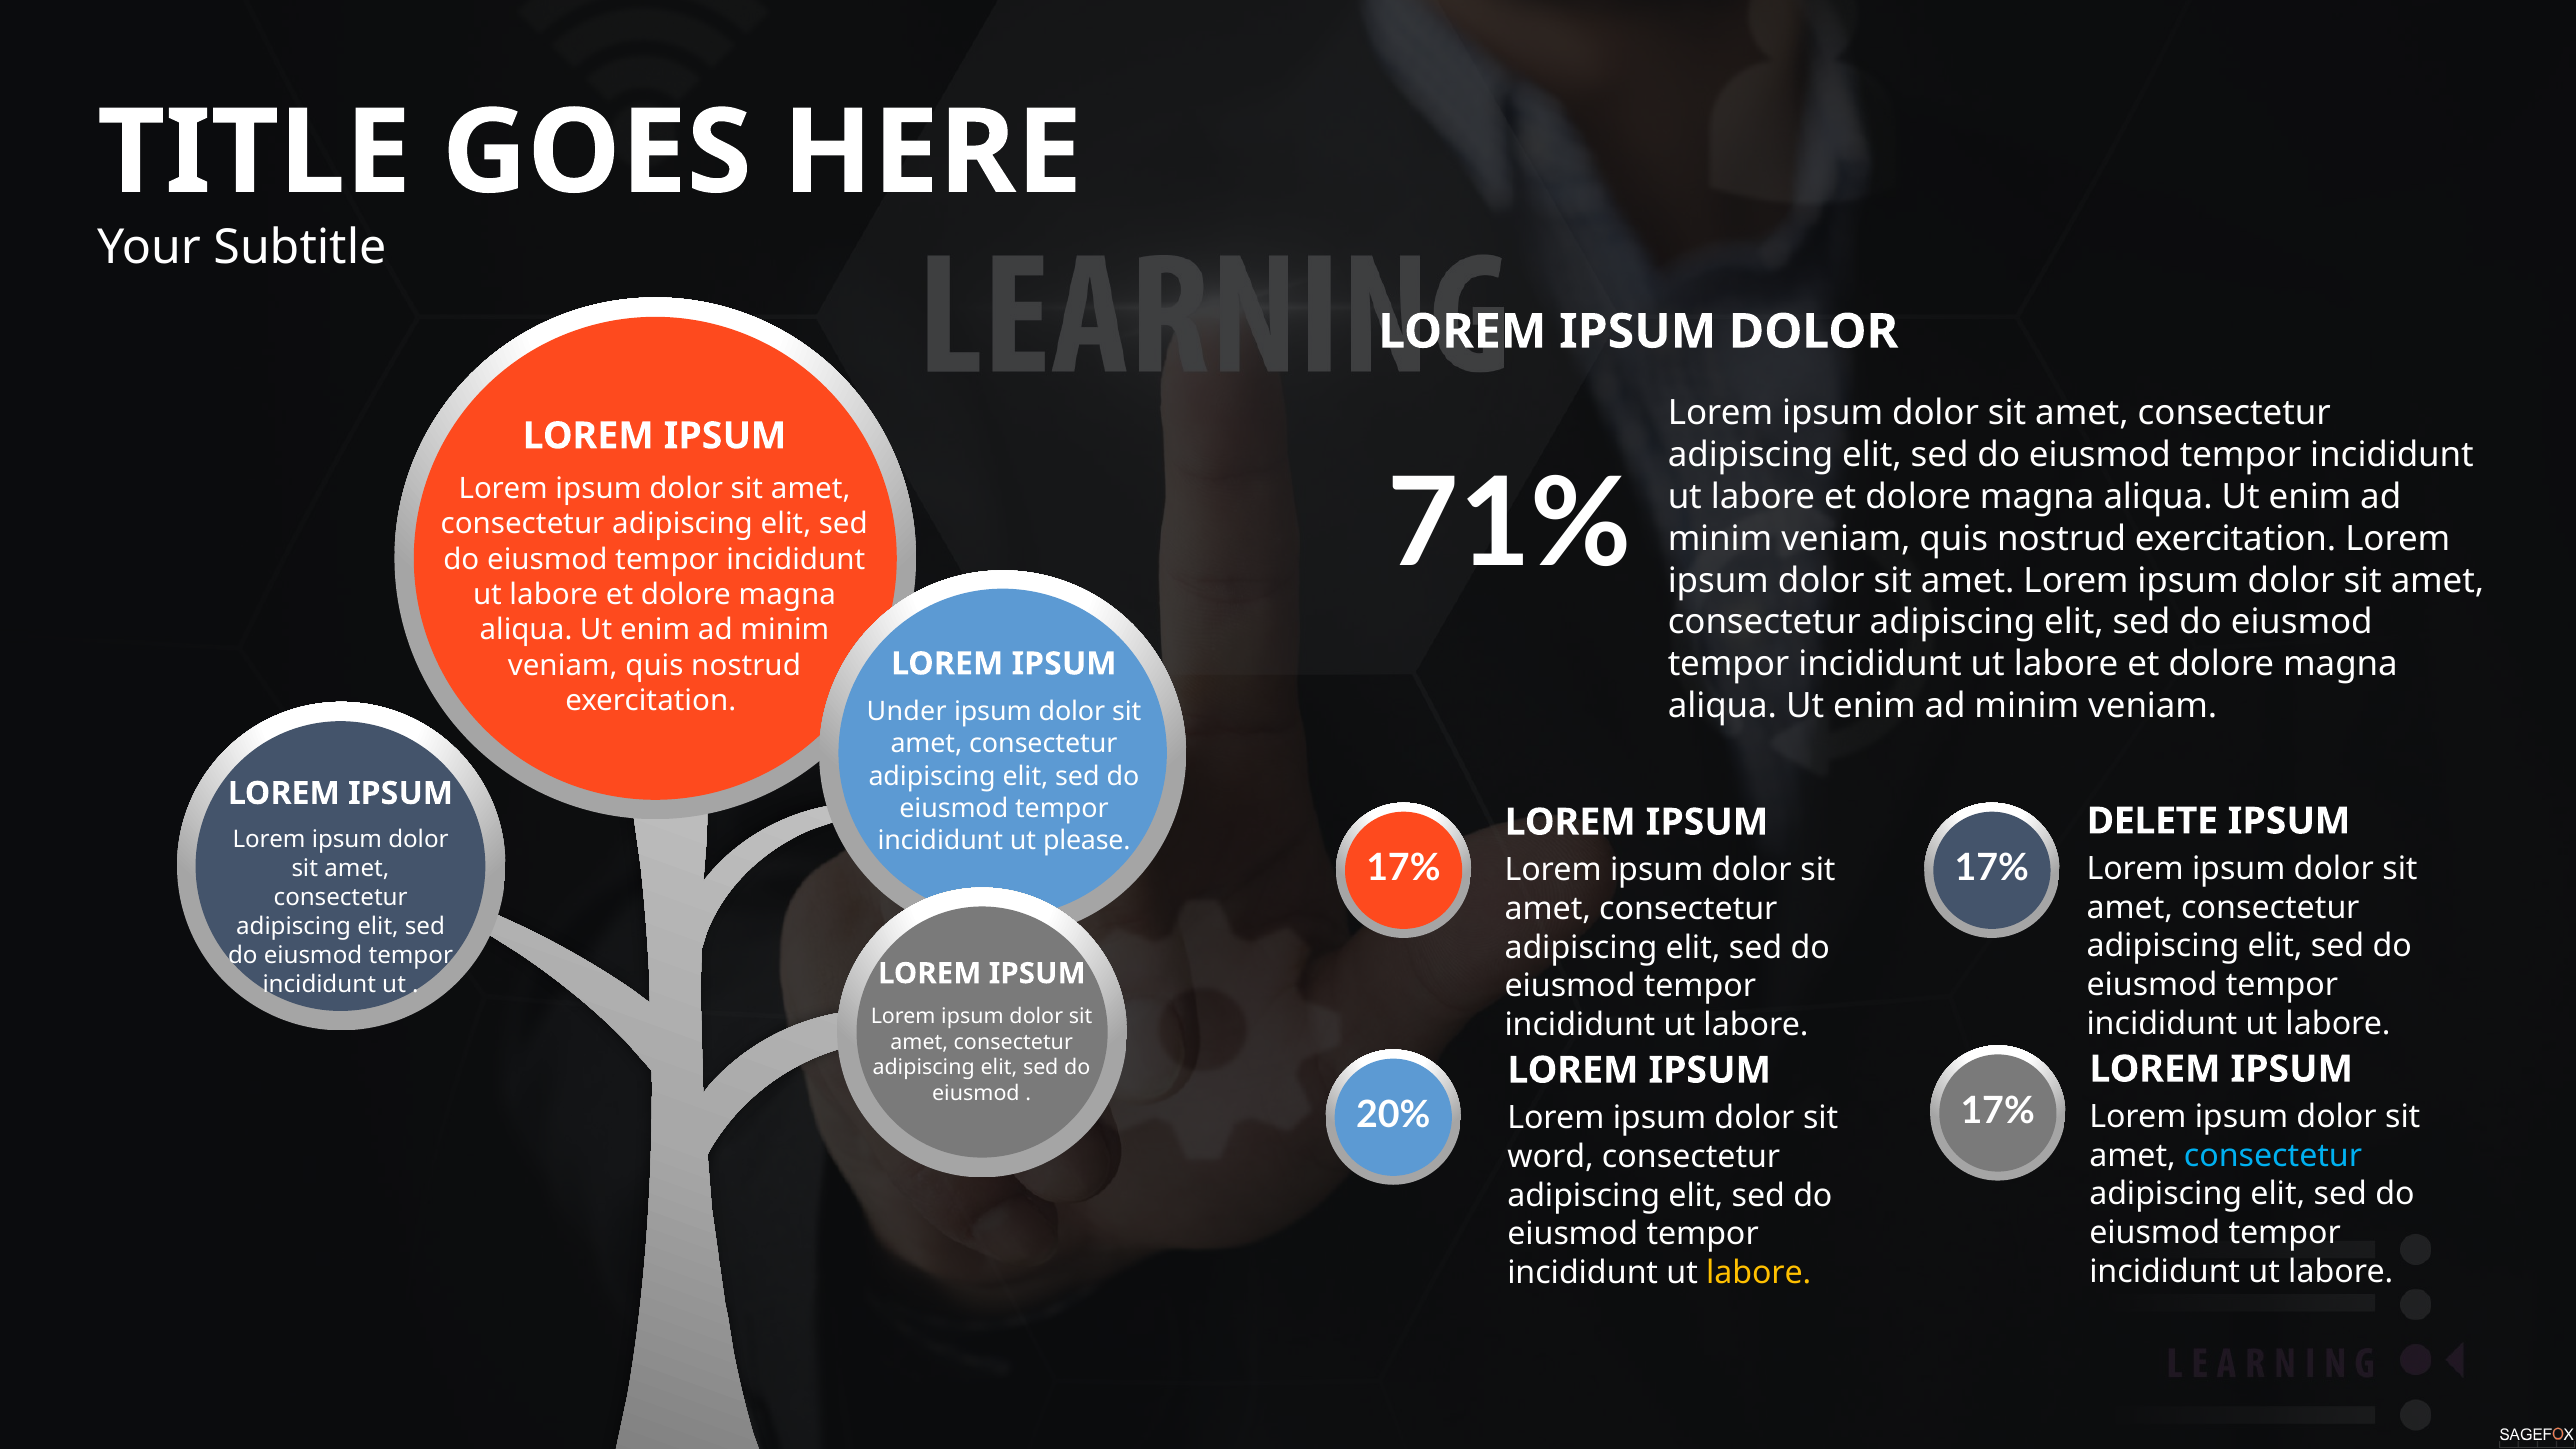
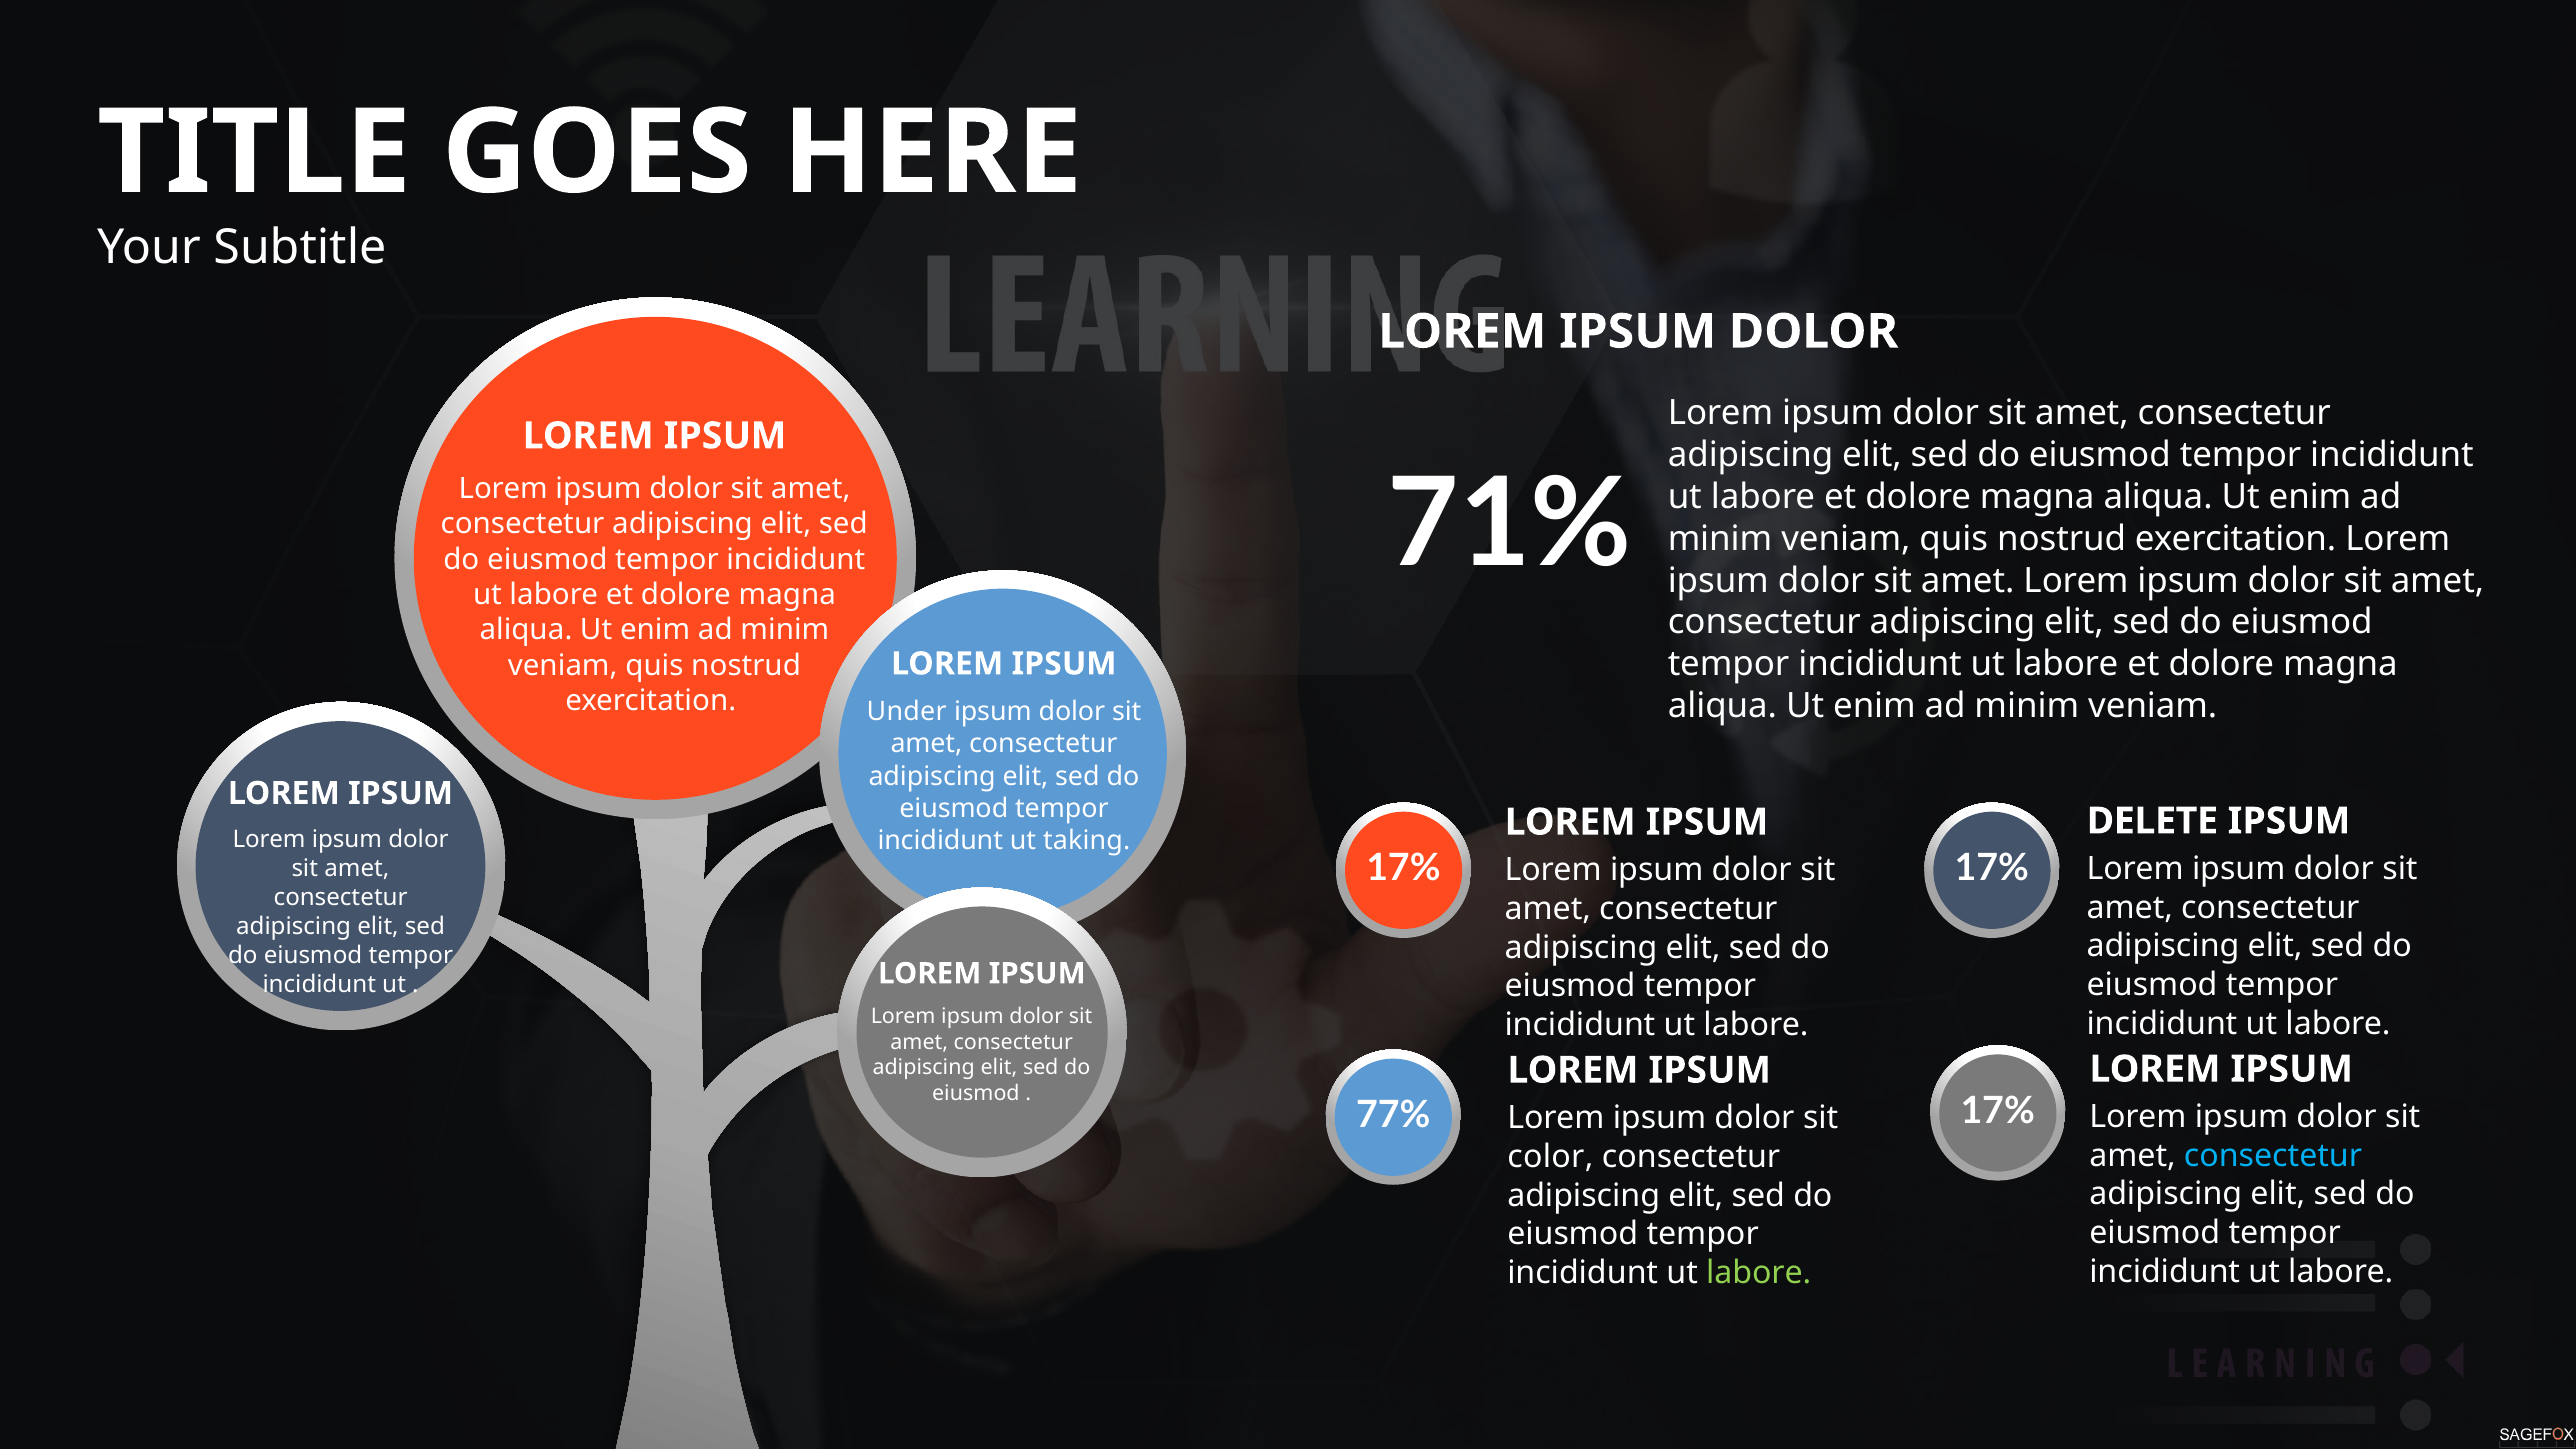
please: please -> taking
20%: 20% -> 77%
word: word -> color
labore at (1759, 1273) colour: yellow -> light green
